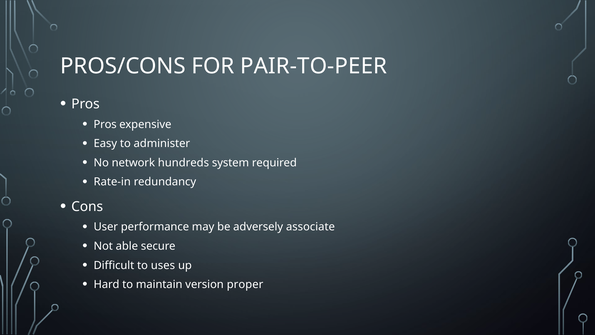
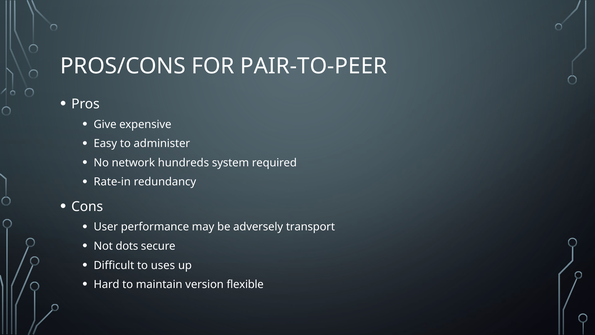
Pros at (105, 124): Pros -> Give
associate: associate -> transport
able: able -> dots
proper: proper -> flexible
